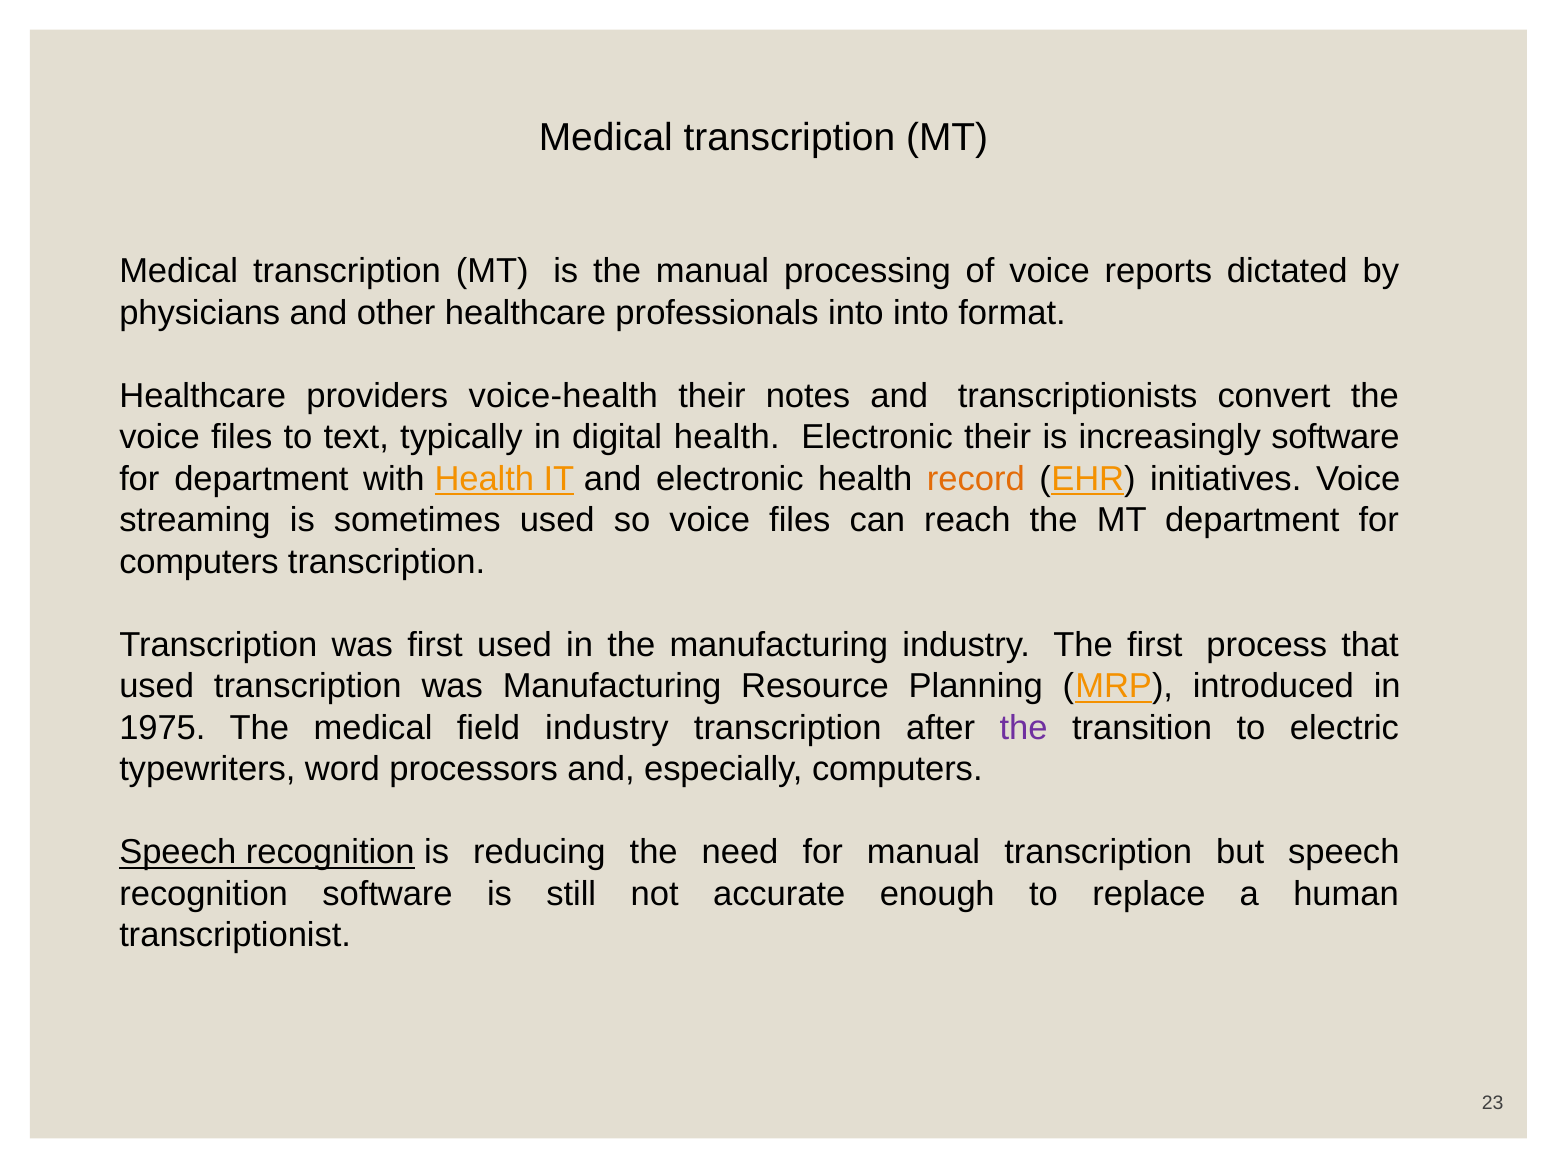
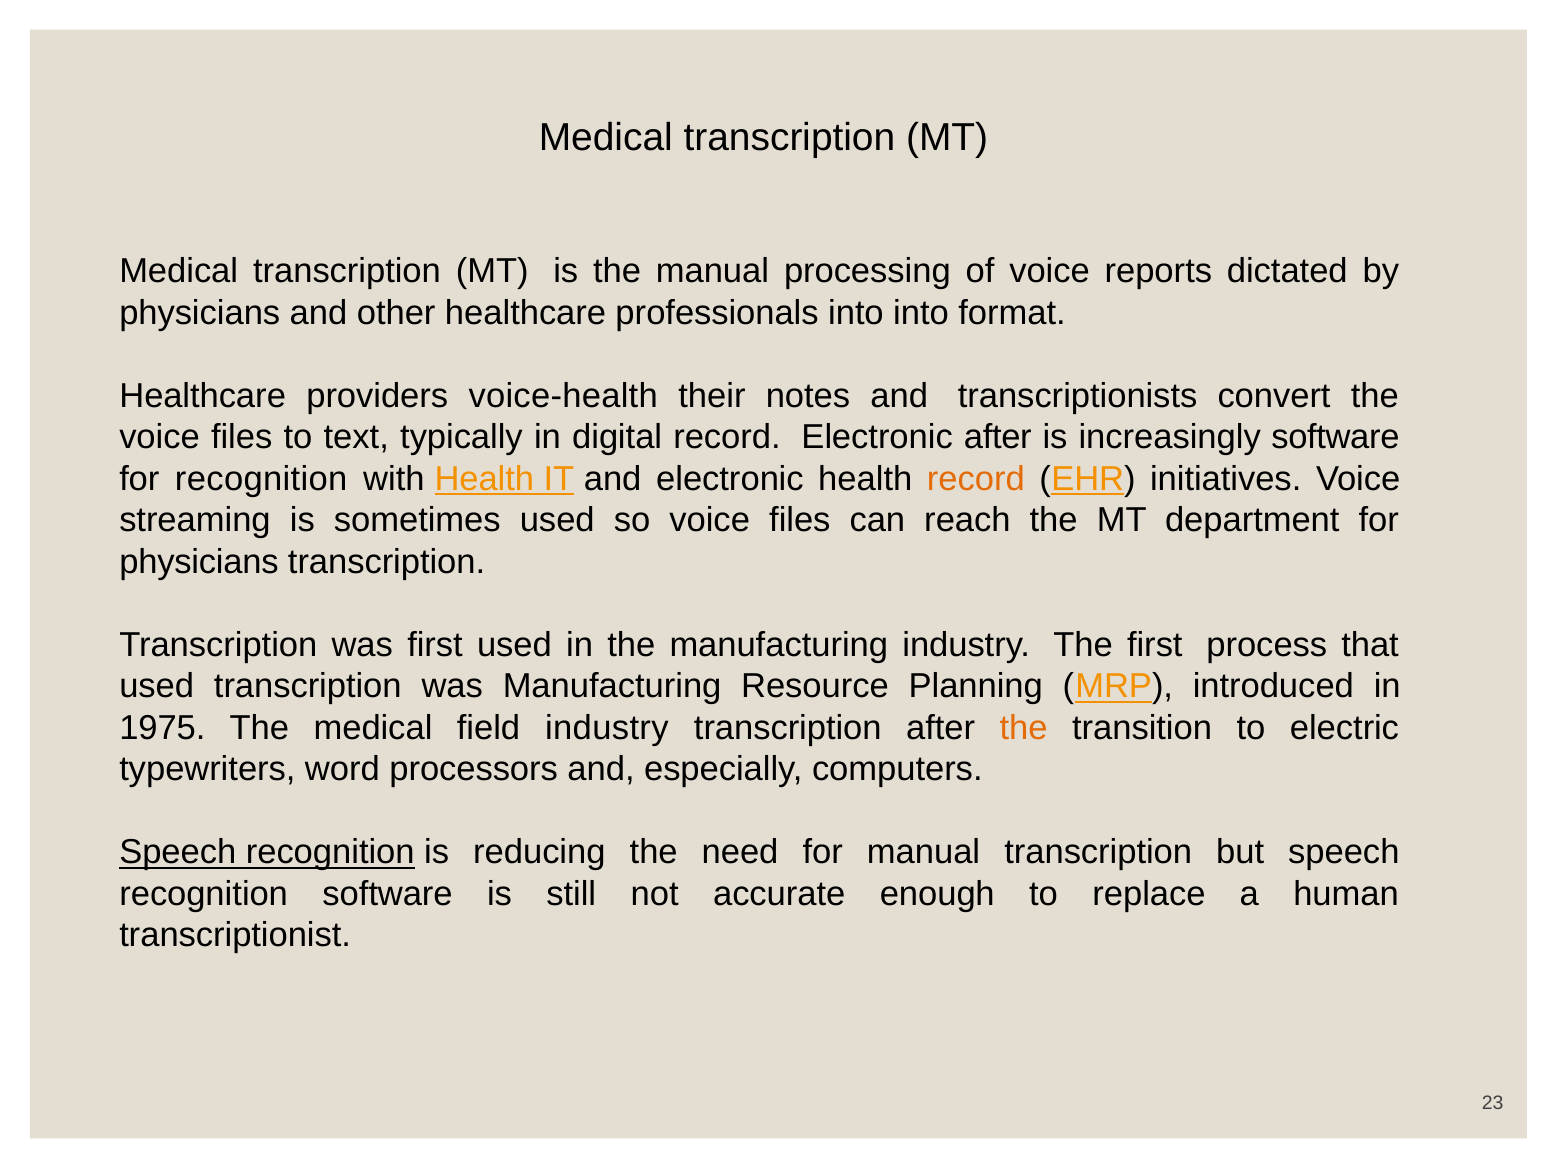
digital health: health -> record
Electronic their: their -> after
for department: department -> recognition
computers at (199, 562): computers -> physicians
the at (1024, 728) colour: purple -> orange
